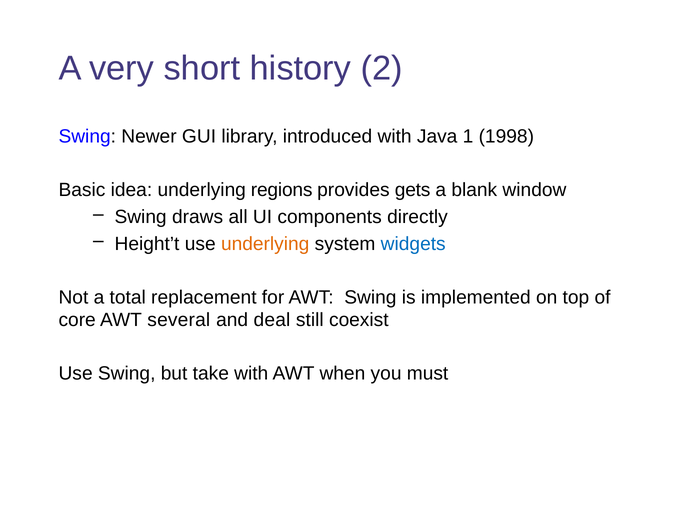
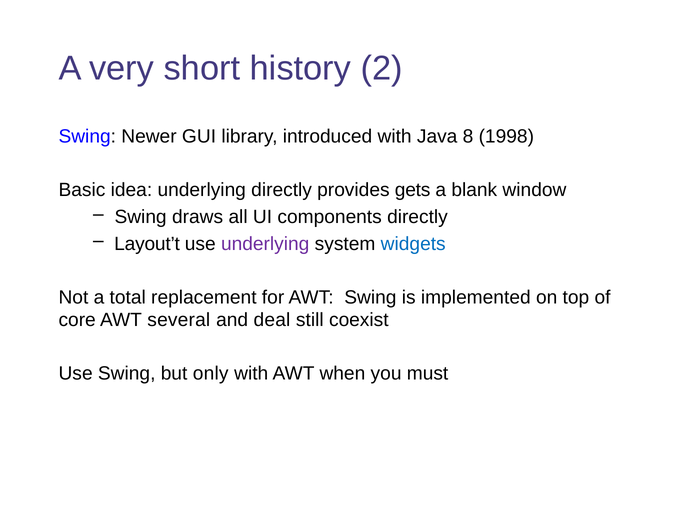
1: 1 -> 8
underlying regions: regions -> directly
Height’t: Height’t -> Layout’t
underlying at (265, 244) colour: orange -> purple
take: take -> only
